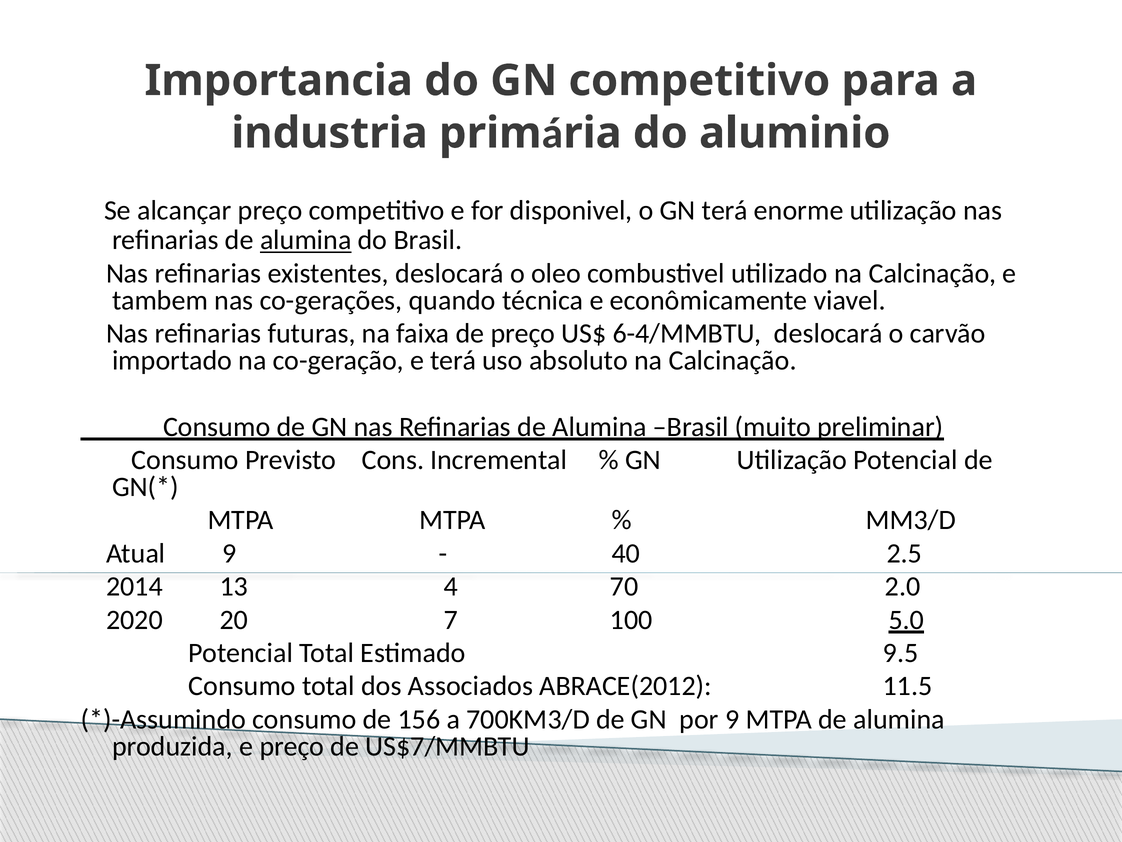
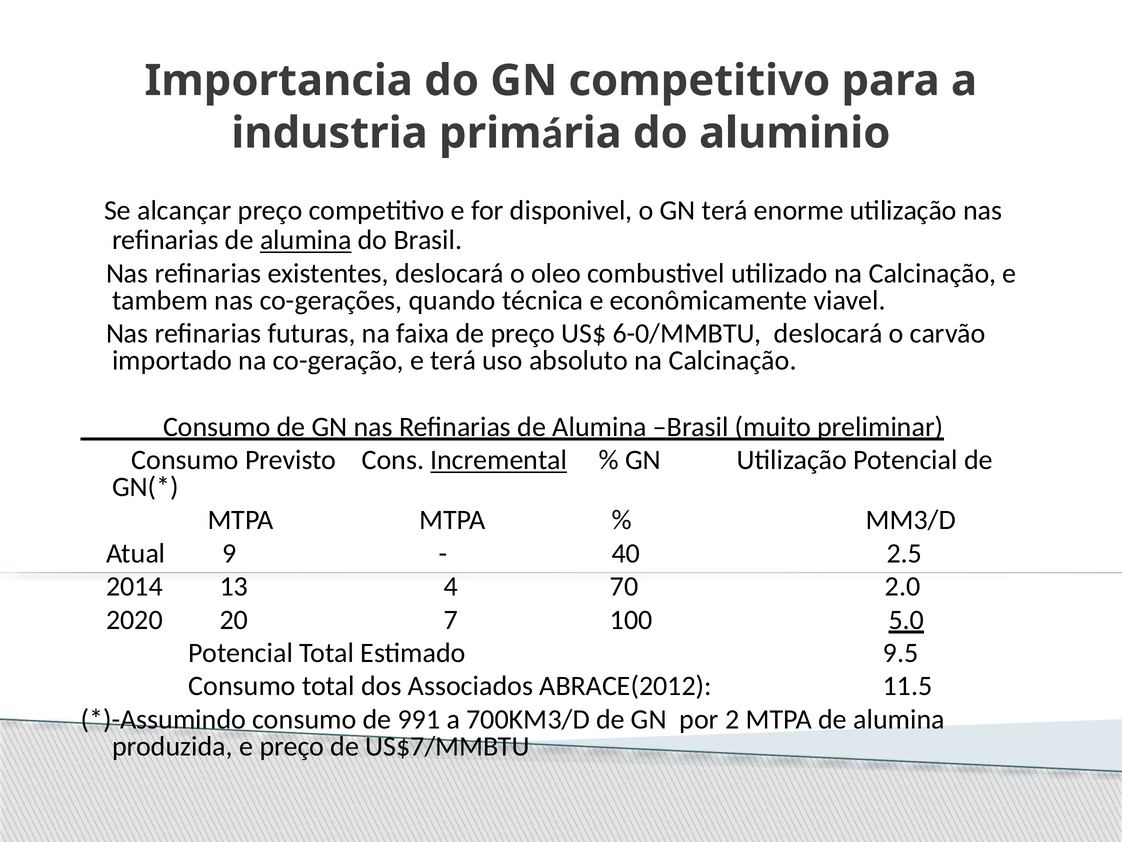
6-4/MMBTU: 6-4/MMBTU -> 6-0/MMBTU
Incremental underline: none -> present
156: 156 -> 991
por 9: 9 -> 2
